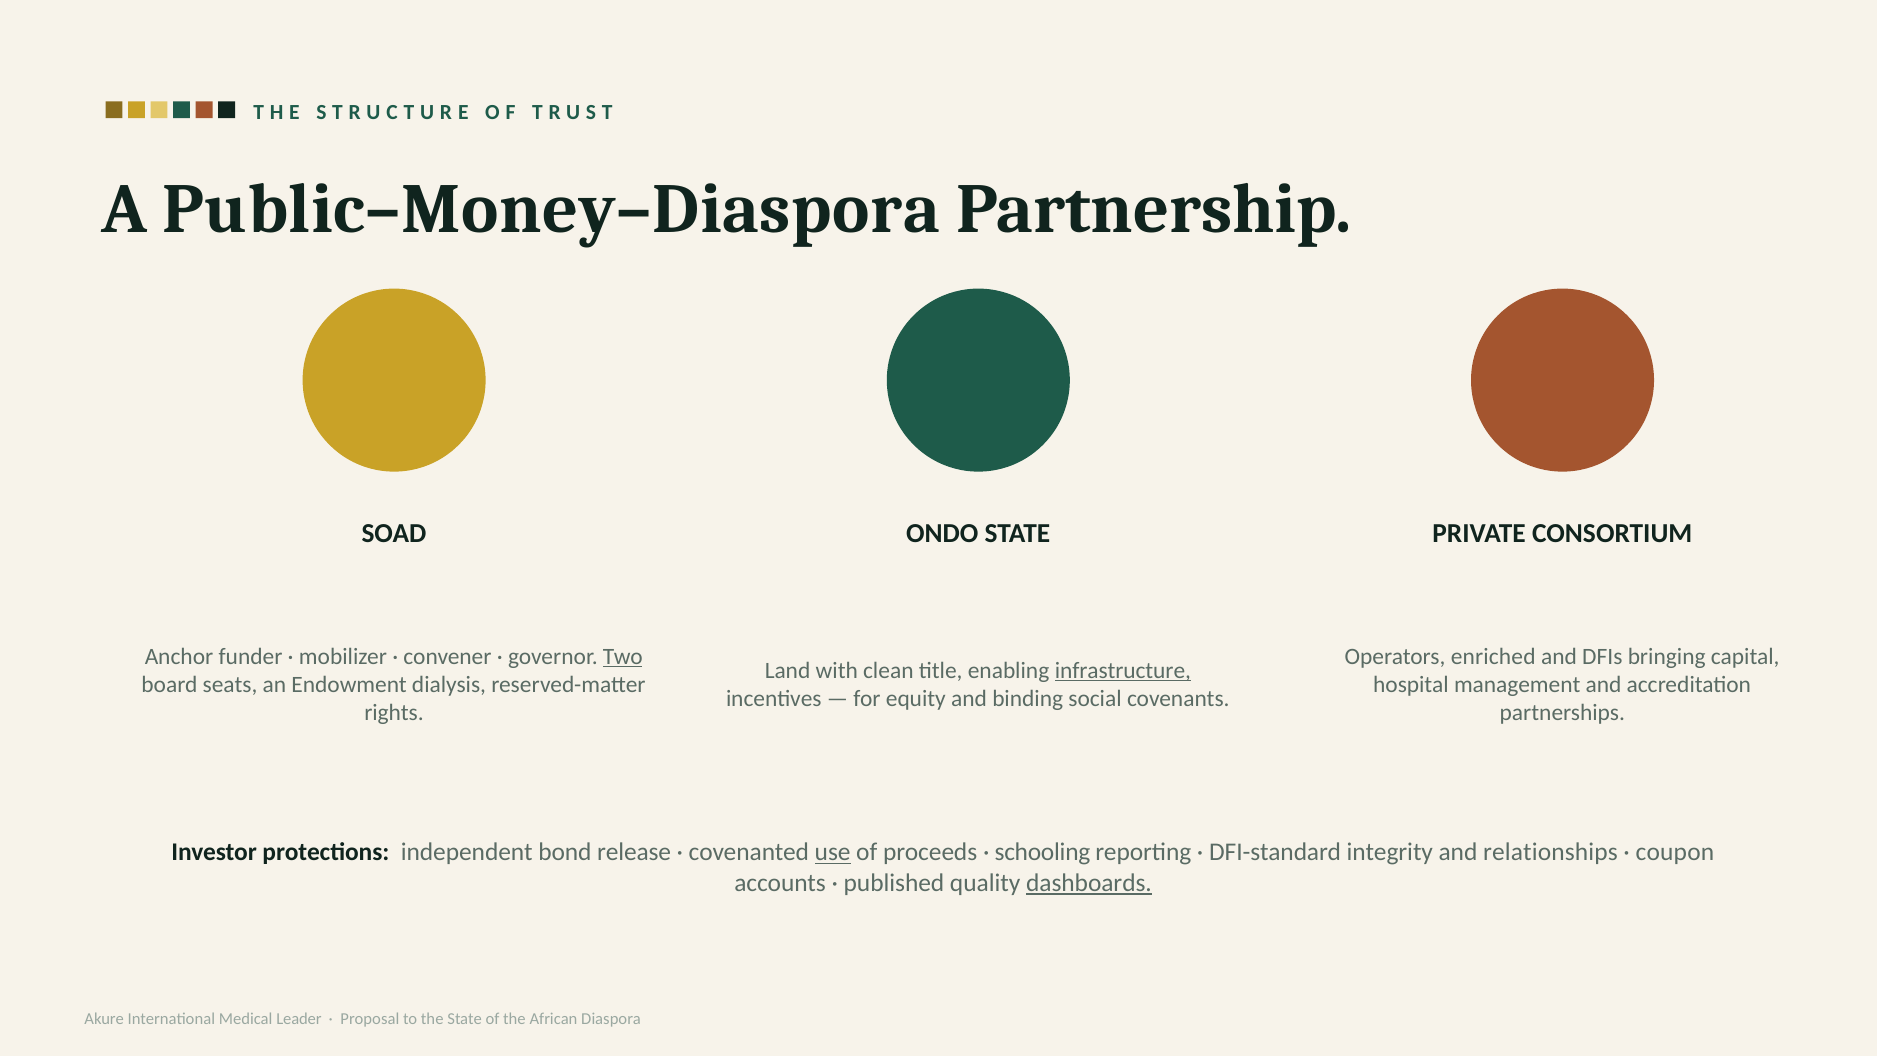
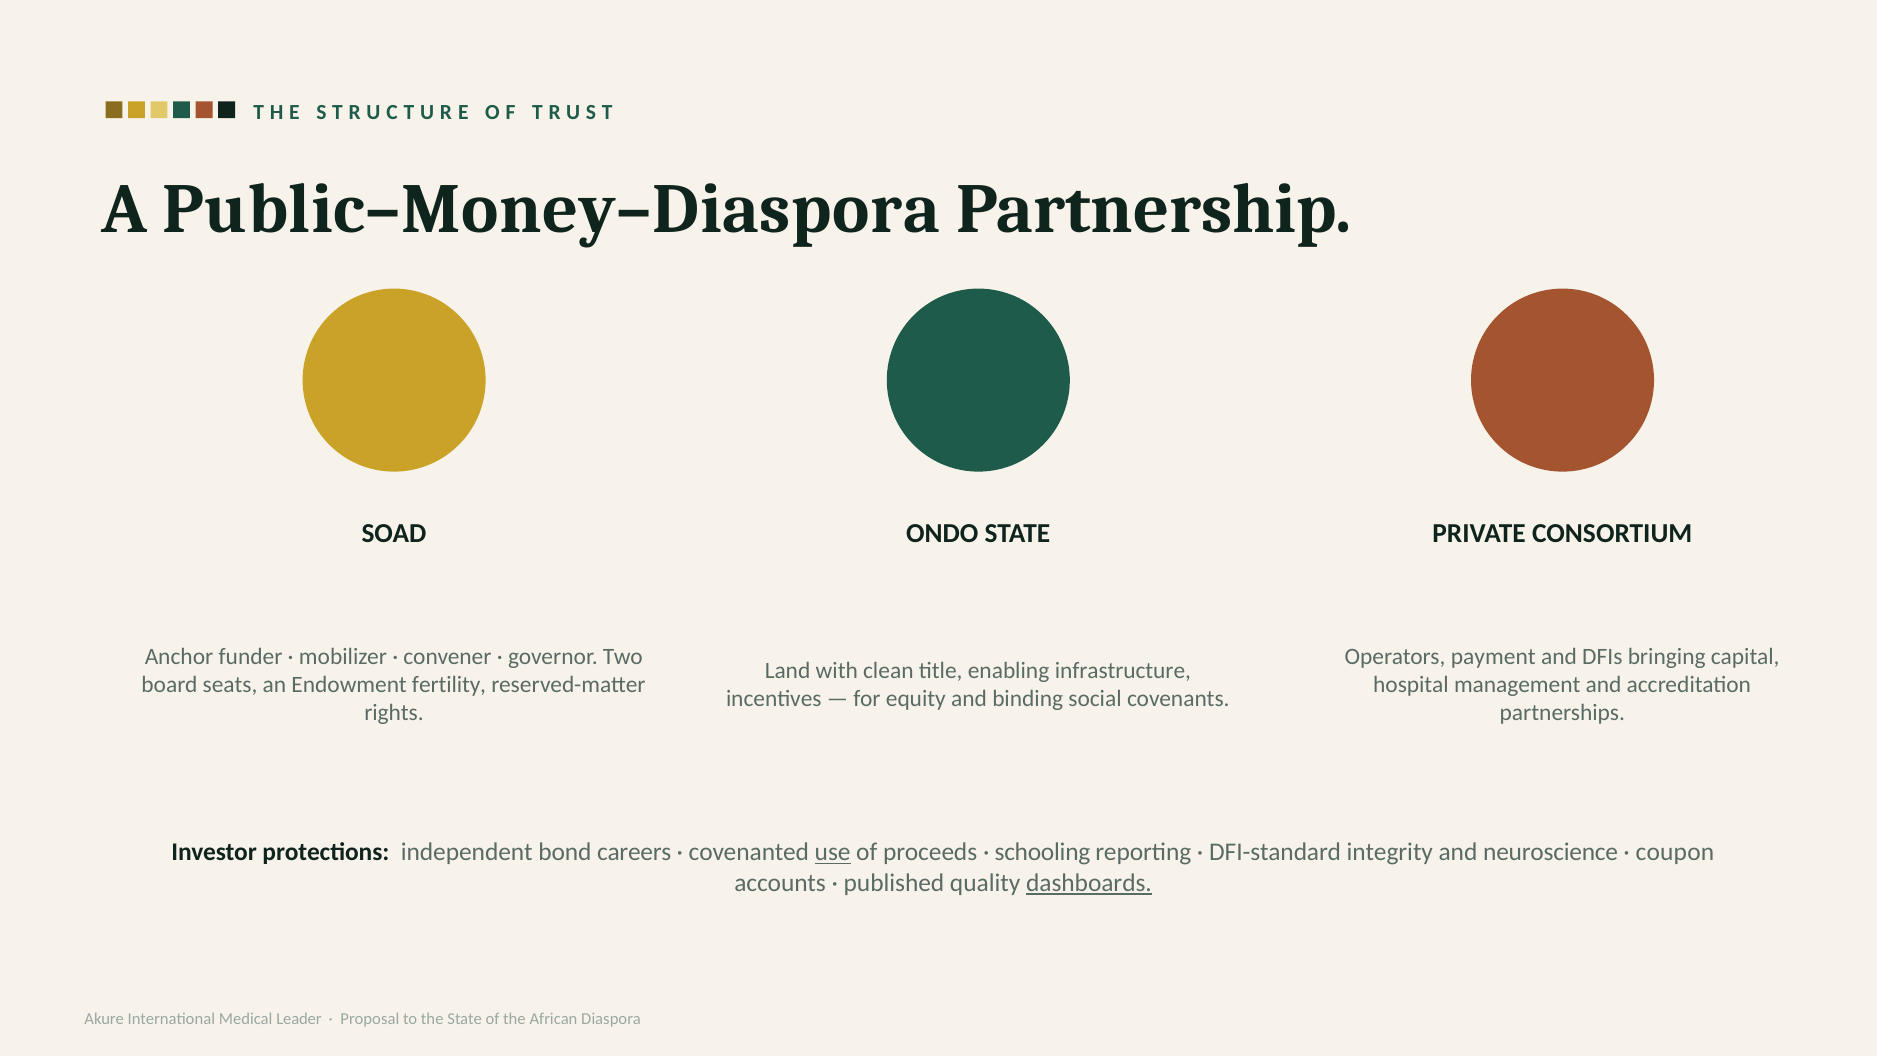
Two underline: present -> none
enriched: enriched -> payment
infrastructure underline: present -> none
dialysis: dialysis -> fertility
release: release -> careers
relationships: relationships -> neuroscience
